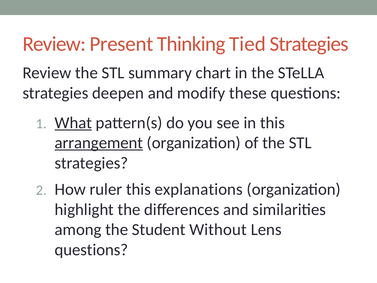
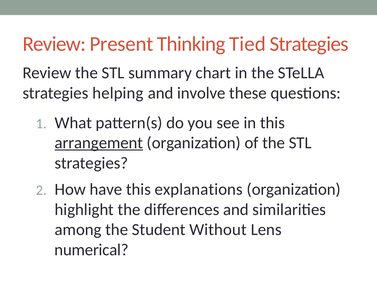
deepen: deepen -> helping
modify: modify -> involve
What underline: present -> none
ruler: ruler -> have
questions at (91, 250): questions -> numerical
